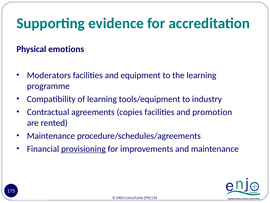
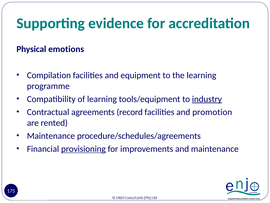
Moderators: Moderators -> Compilation
industry underline: none -> present
copies: copies -> record
